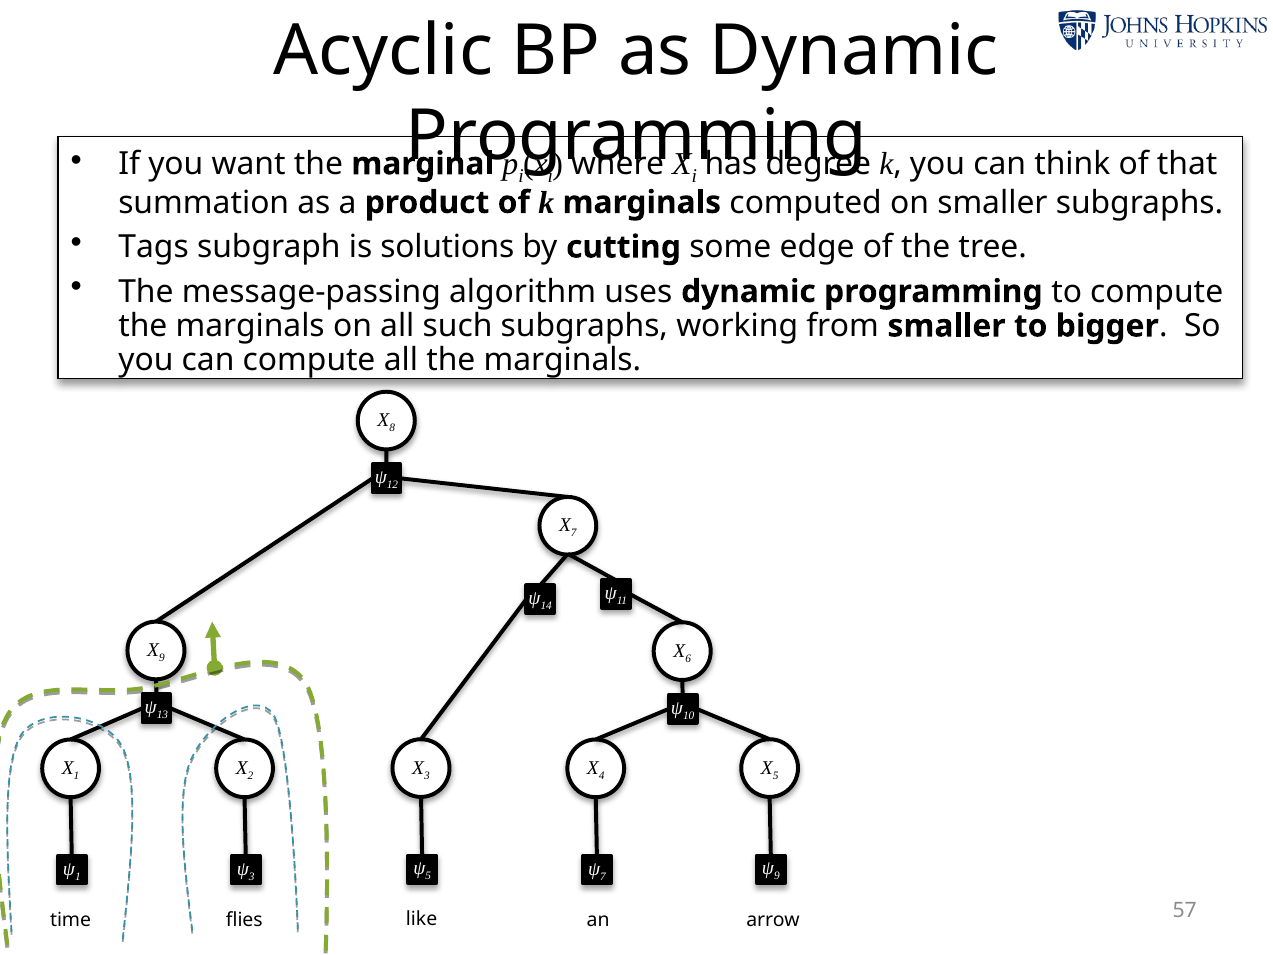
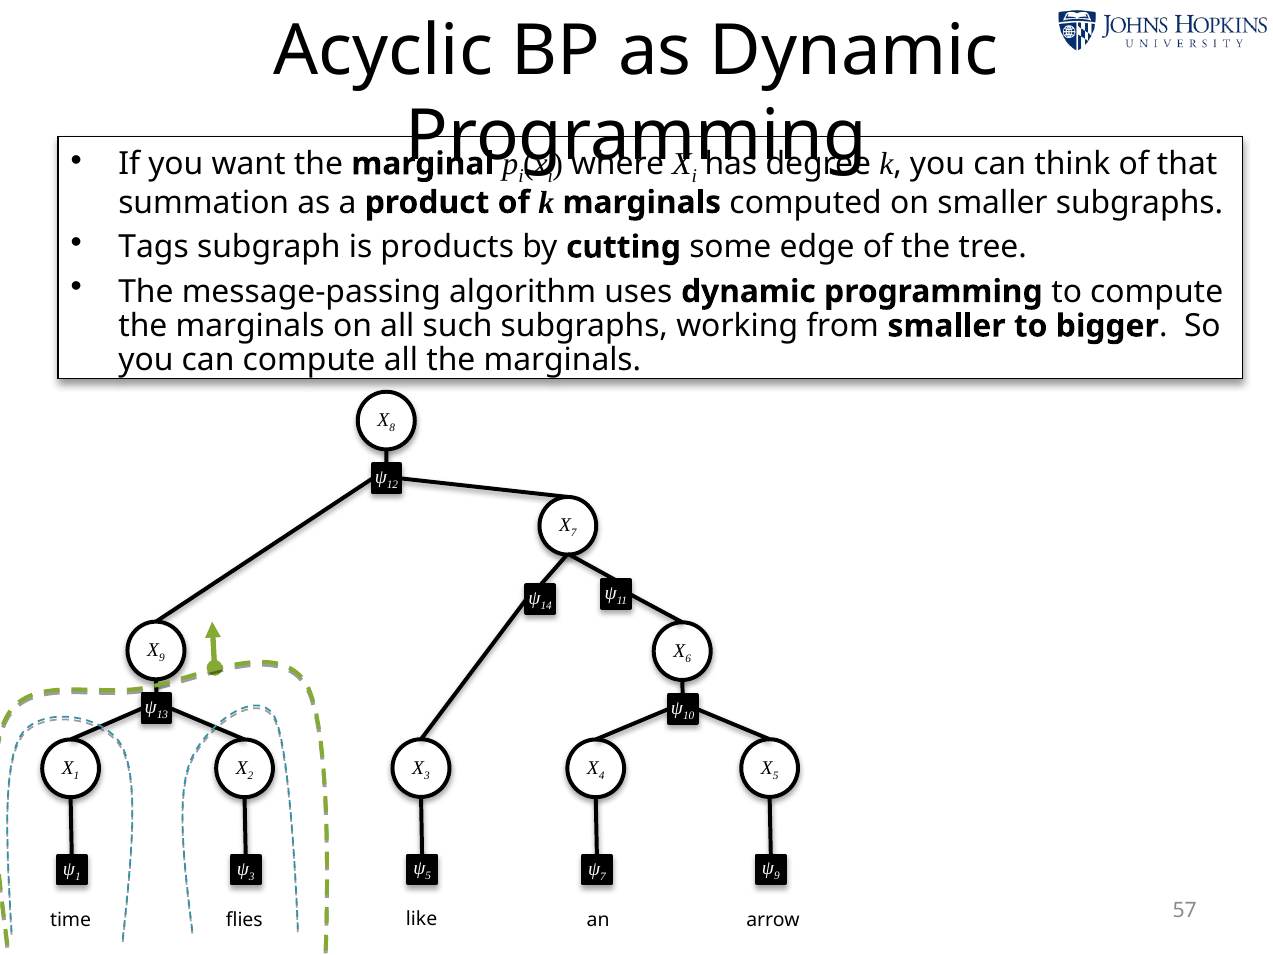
solutions: solutions -> products
